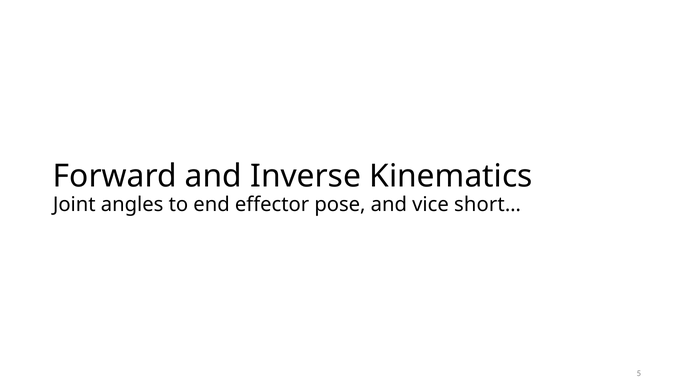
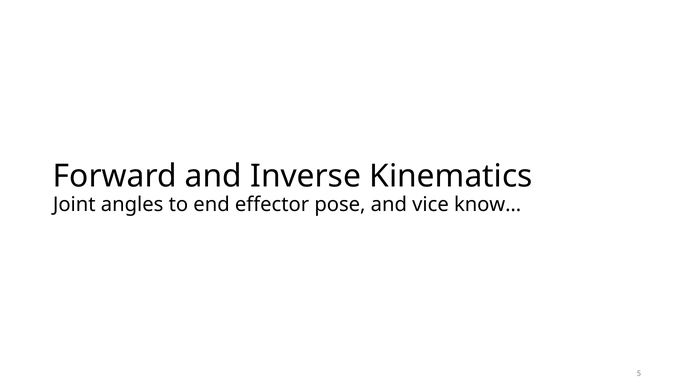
short…: short… -> know…
